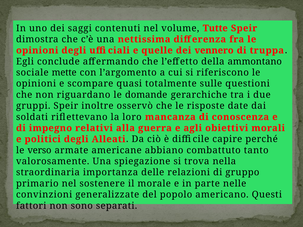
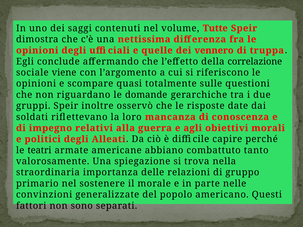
ammontano: ammontano -> correlazione
mette: mette -> viene
verso: verso -> teatri
